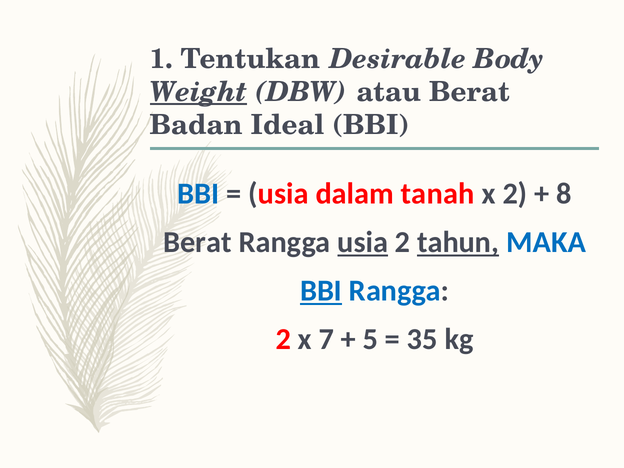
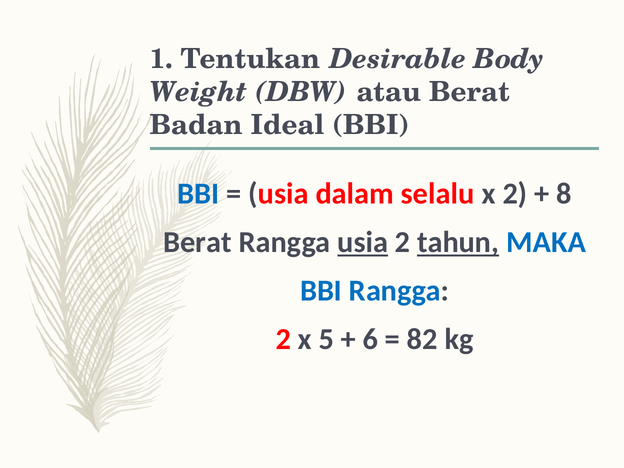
Weight underline: present -> none
tanah: tanah -> selalu
BBI at (321, 291) underline: present -> none
7: 7 -> 5
5: 5 -> 6
35: 35 -> 82
